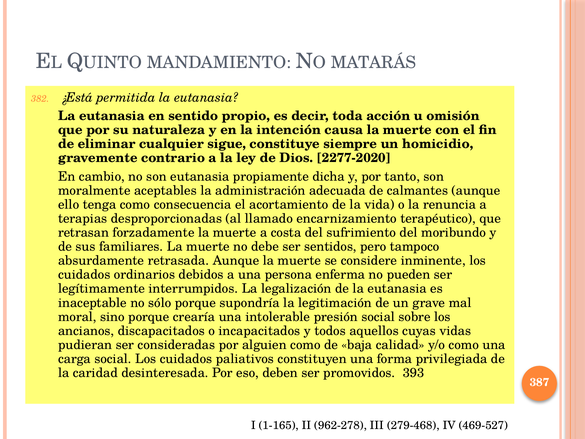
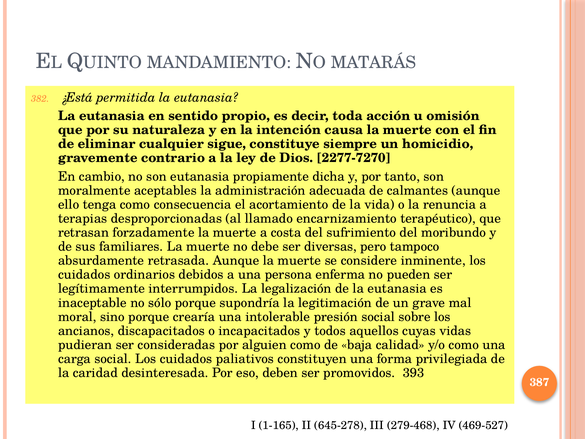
2277-2020: 2277-2020 -> 2277-7270
sentidos: sentidos -> diversas
962-278: 962-278 -> 645-278
